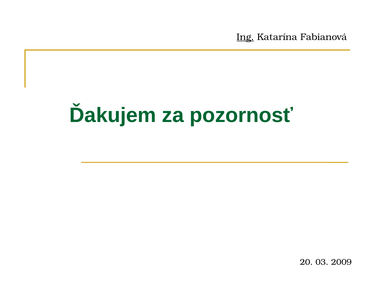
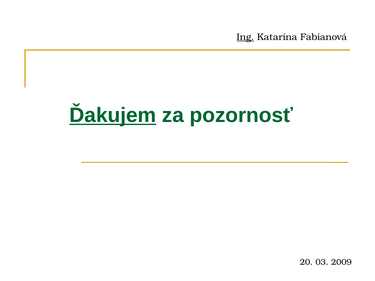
Ďakujem underline: none -> present
